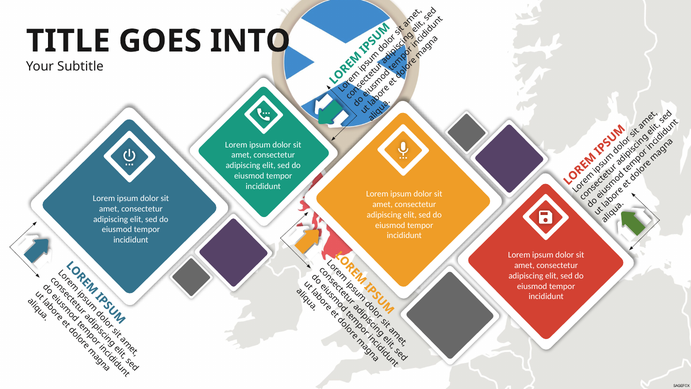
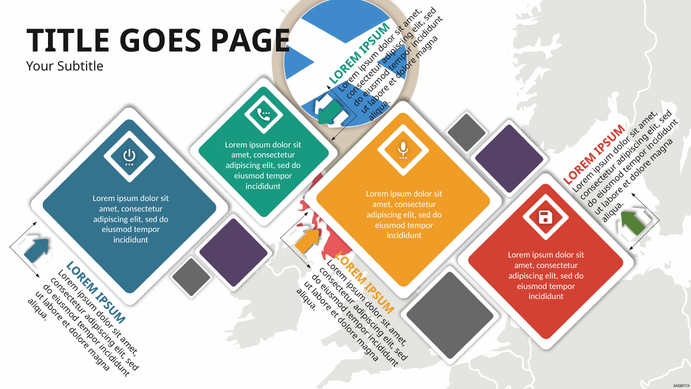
INTO: INTO -> PAGE
